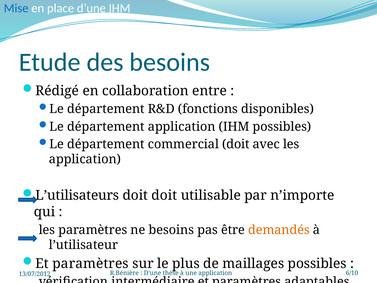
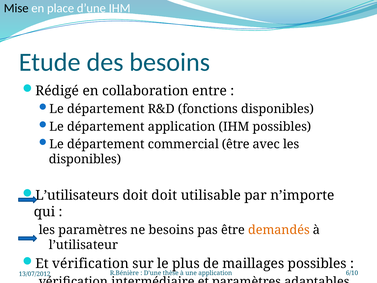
Mise colour: blue -> black
commercial doit: doit -> être
application at (85, 159): application -> disponibles
paramètres at (91, 263): paramètres -> vérification
